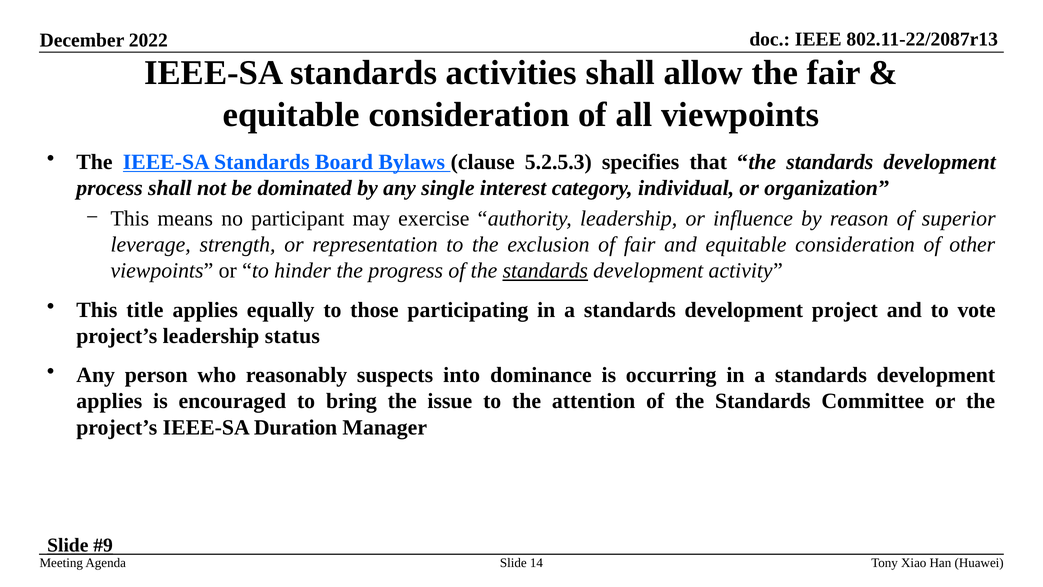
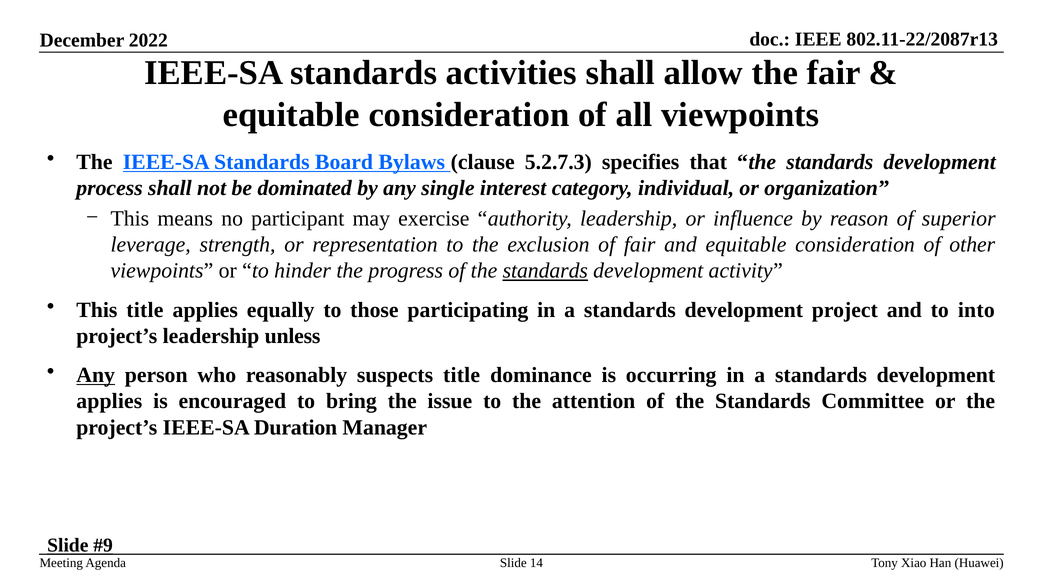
5.2.5.3: 5.2.5.3 -> 5.2.7.3
vote: vote -> into
status: status -> unless
Any at (96, 375) underline: none -> present
suspects into: into -> title
